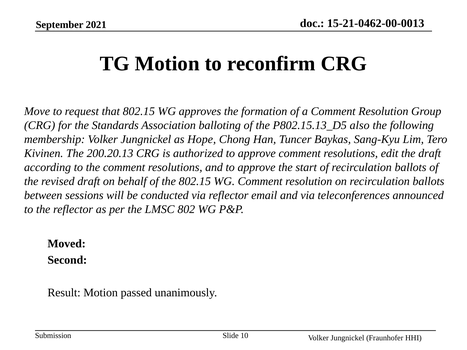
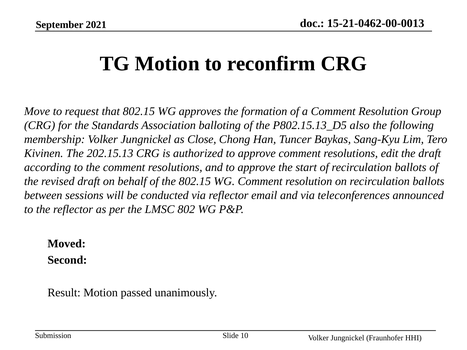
Hope: Hope -> Close
200.20.13: 200.20.13 -> 202.15.13
